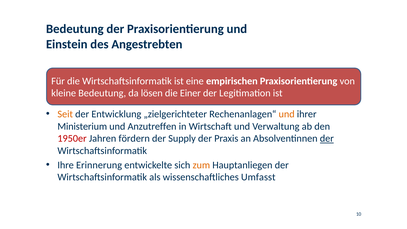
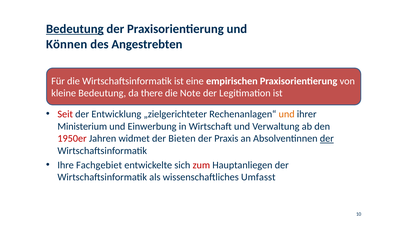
Bedeutung at (75, 29) underline: none -> present
Einstein: Einstein -> Können
lösen: lösen -> there
Einer: Einer -> Note
Seit colour: orange -> red
Anzutreffen: Anzutreffen -> Einwerbung
fördern: fördern -> widmet
Supply: Supply -> Bieten
Erinnerung: Erinnerung -> Fachgebiet
zum colour: orange -> red
